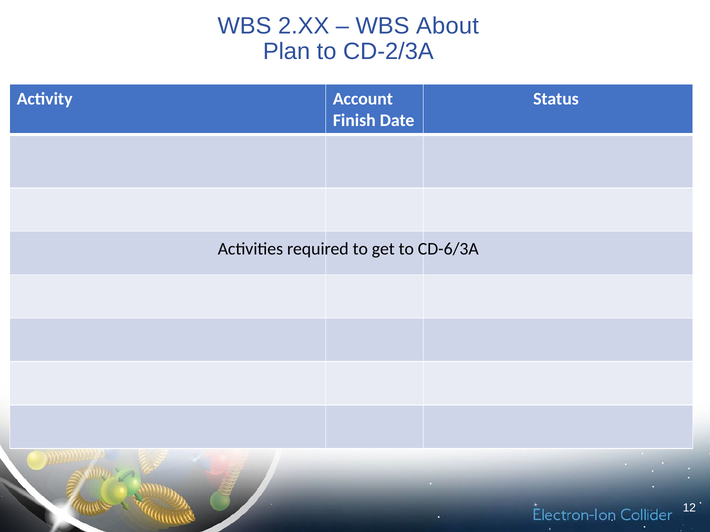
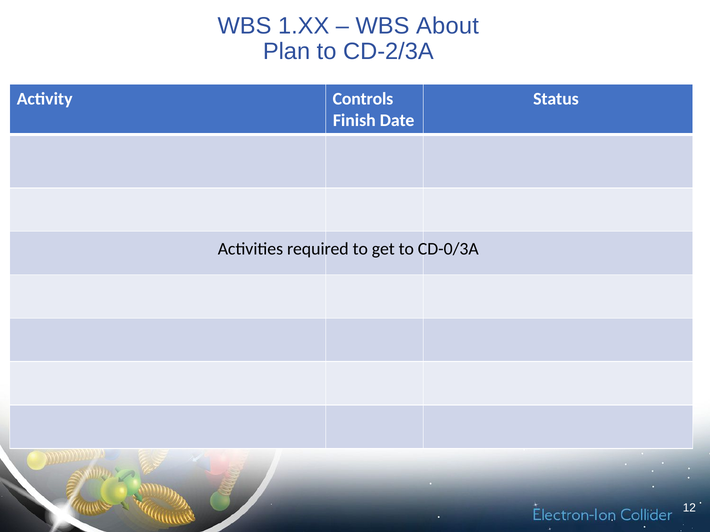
2.XX: 2.XX -> 1.XX
Account: Account -> Controls
CD-6/3A: CD-6/3A -> CD-0/3A
